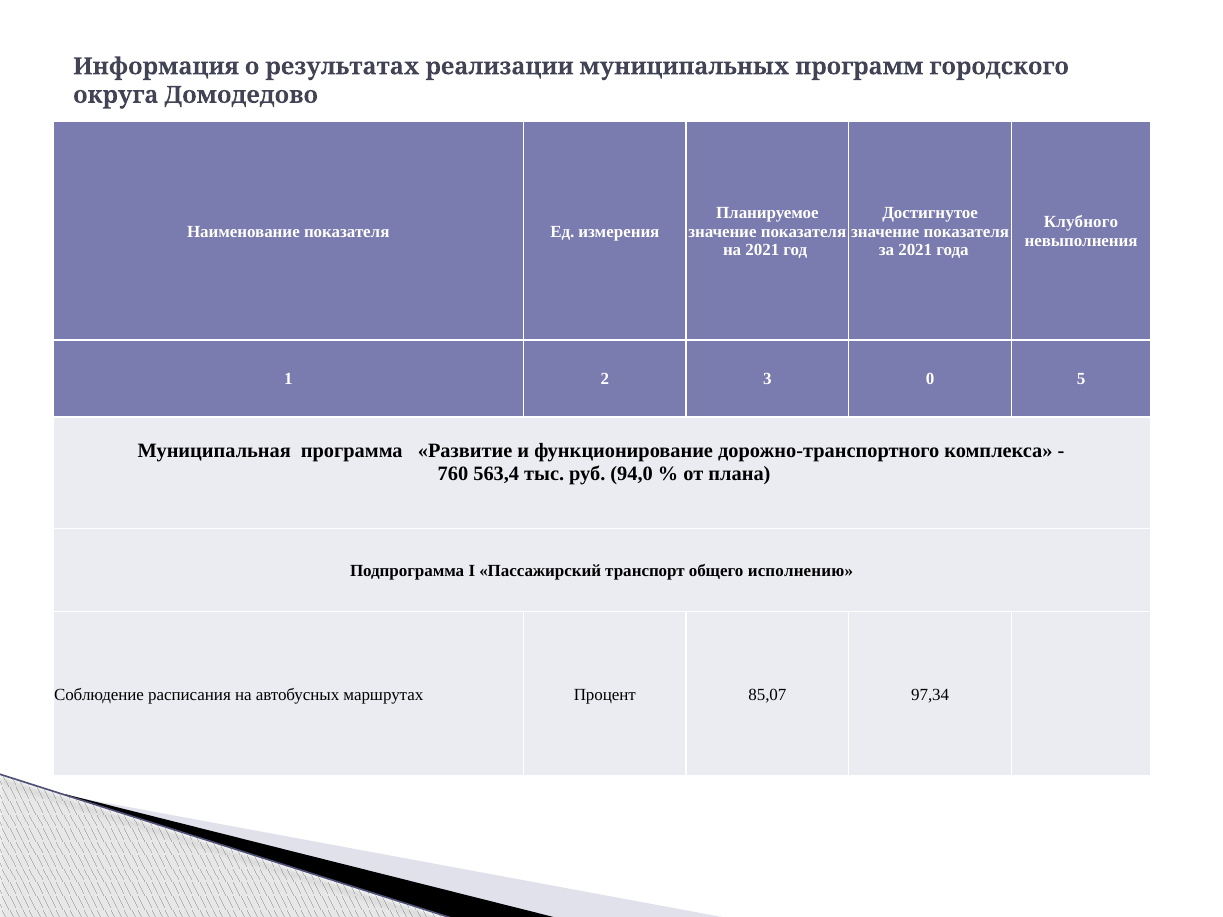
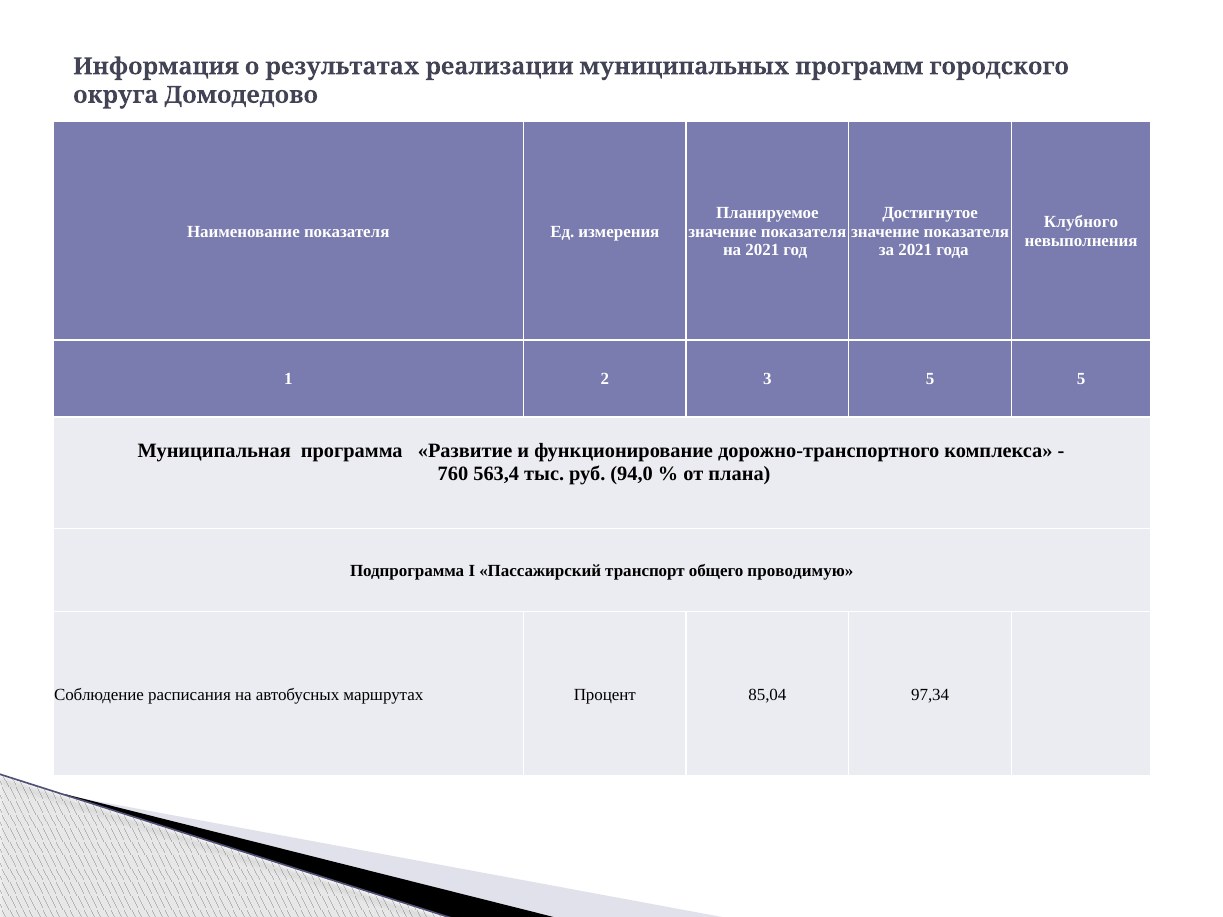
3 0: 0 -> 5
исполнению: исполнению -> проводимую
85,07: 85,07 -> 85,04
